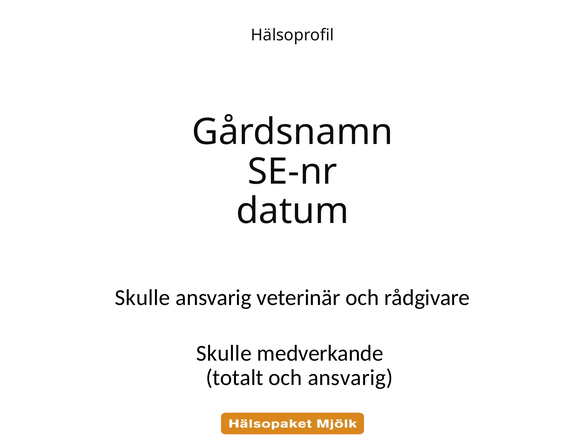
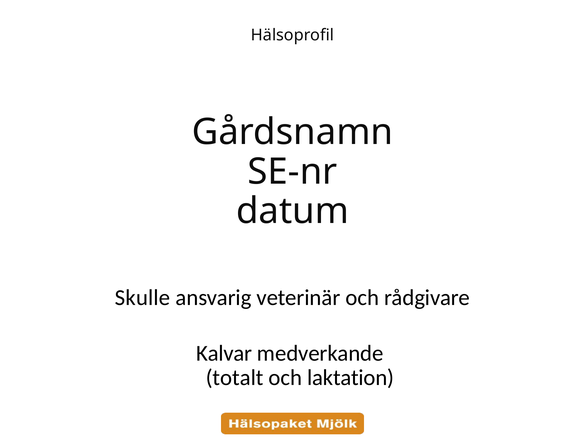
Skulle at (224, 353): Skulle -> Kalvar
och ansvarig: ansvarig -> laktation
